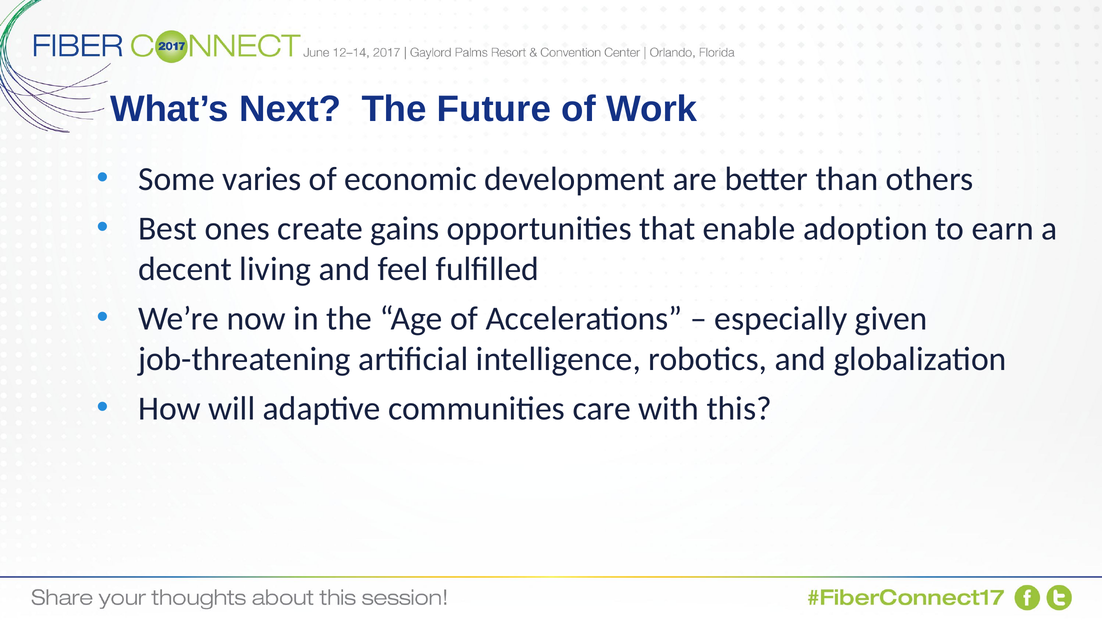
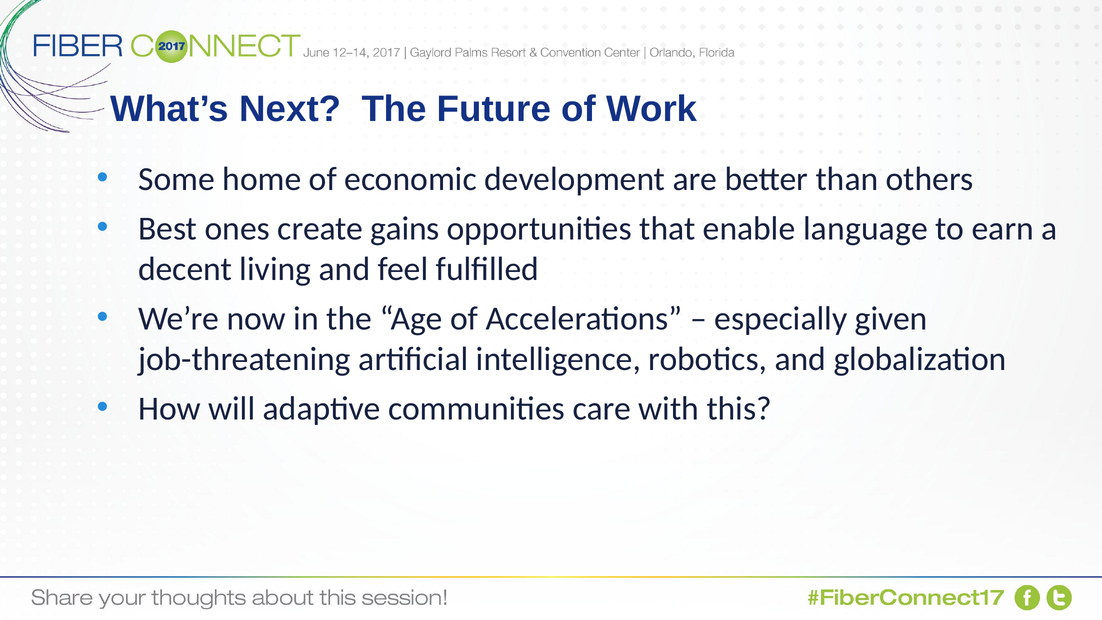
varies: varies -> home
adoption: adoption -> language
